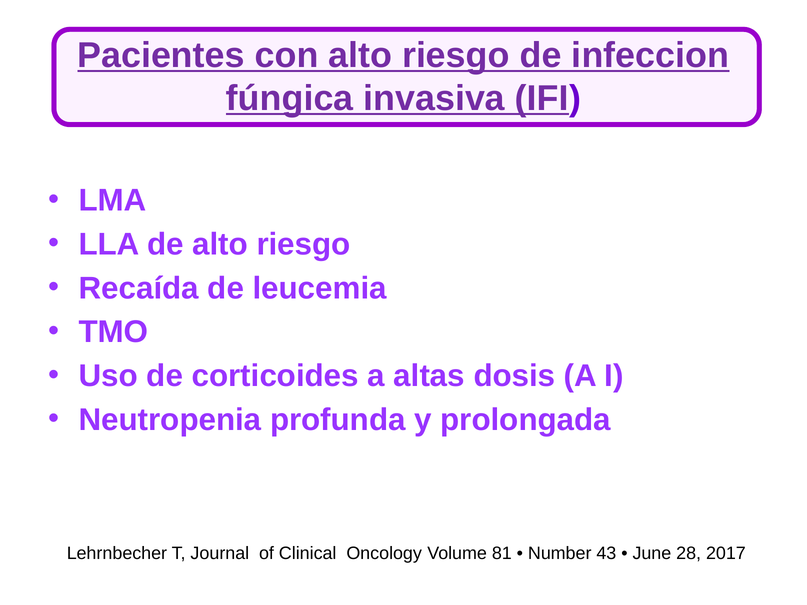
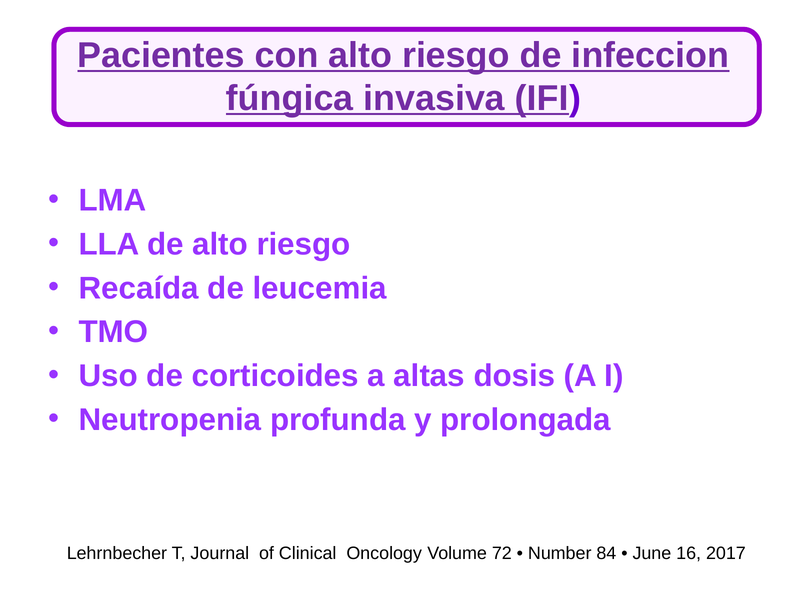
81: 81 -> 72
43: 43 -> 84
28: 28 -> 16
